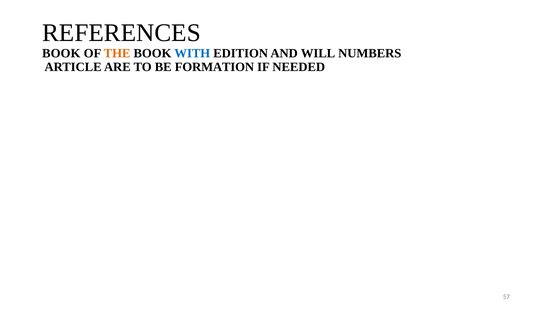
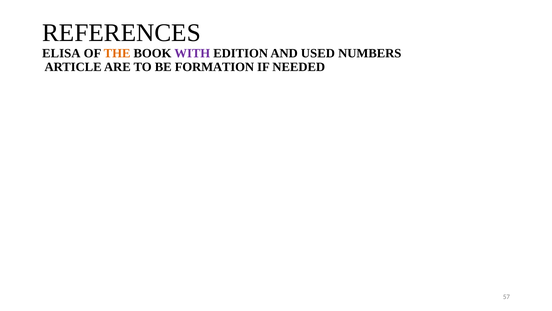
BOOK at (61, 53): BOOK -> ELISA
WITH colour: blue -> purple
WILL: WILL -> USED
